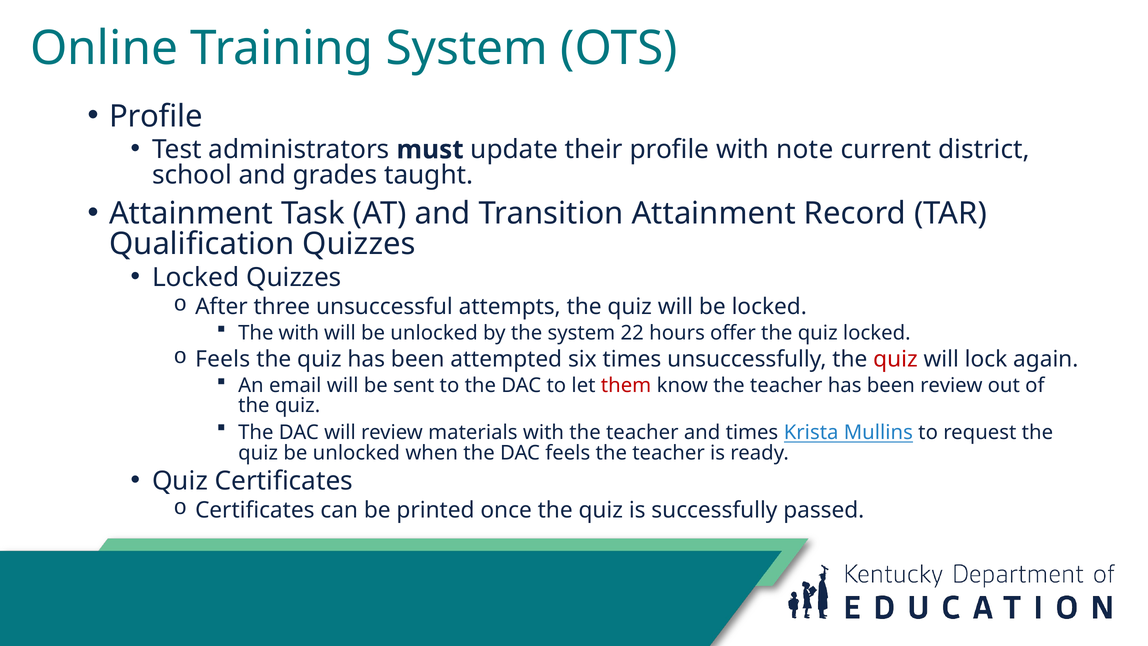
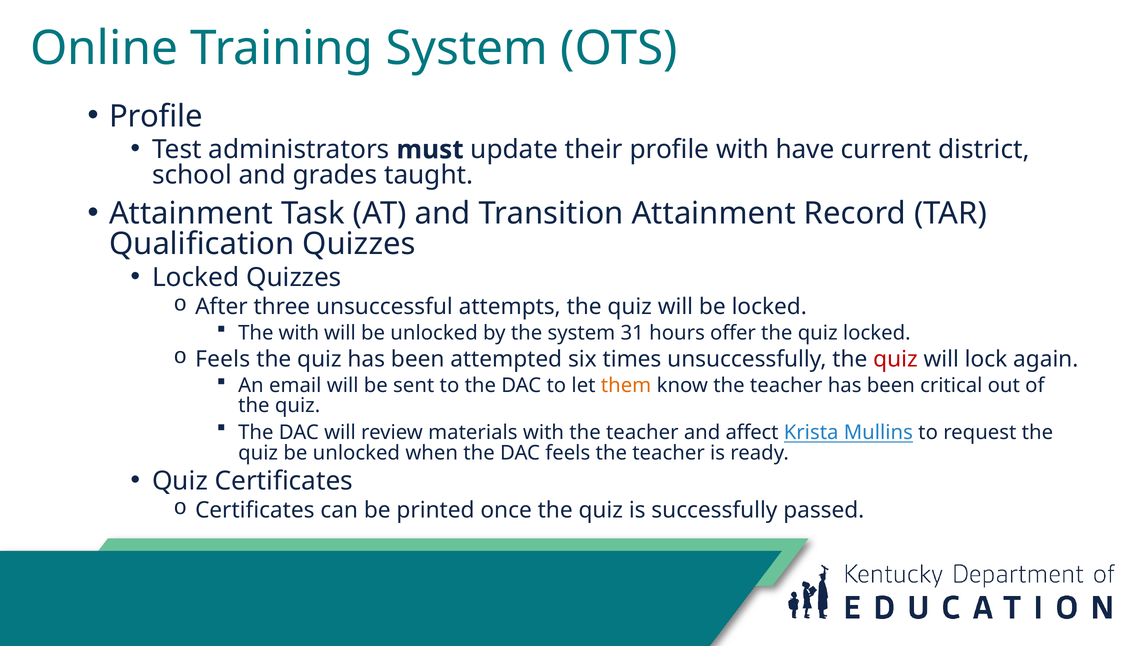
note: note -> have
22: 22 -> 31
them colour: red -> orange
been review: review -> critical
and times: times -> affect
